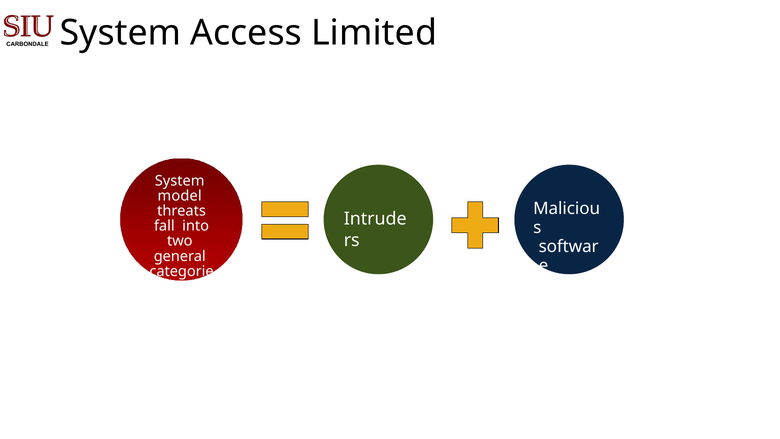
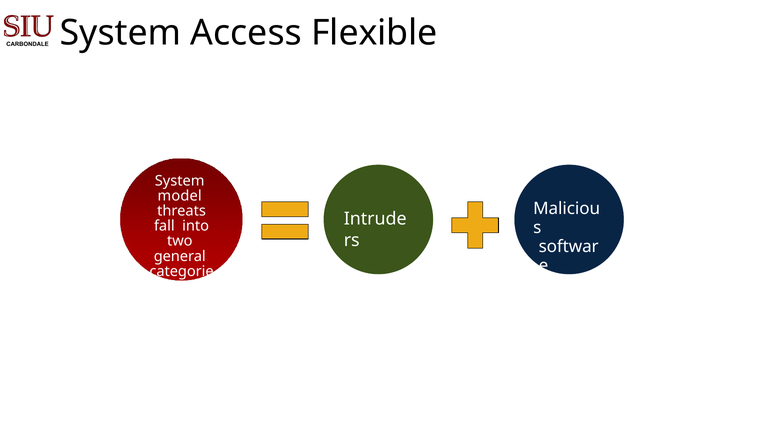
Limited: Limited -> Flexible
